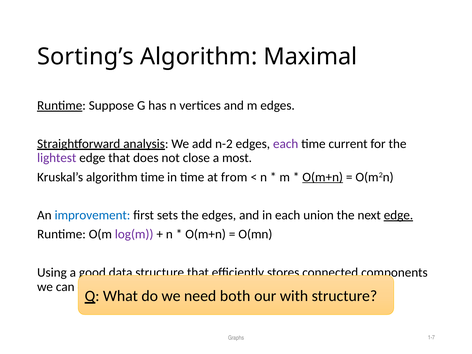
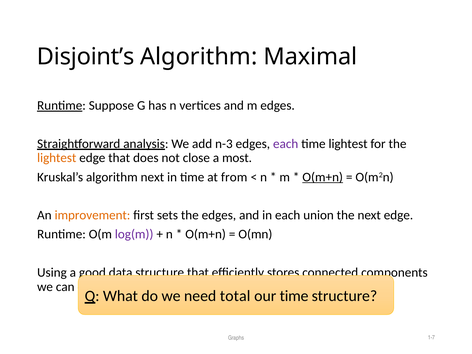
Sorting’s: Sorting’s -> Disjoint’s
n-2: n-2 -> n-3
time current: current -> lightest
lightest at (57, 158) colour: purple -> orange
algorithm time: time -> next
improvement colour: blue -> orange
edge at (398, 215) underline: present -> none
both: both -> total
our with: with -> time
